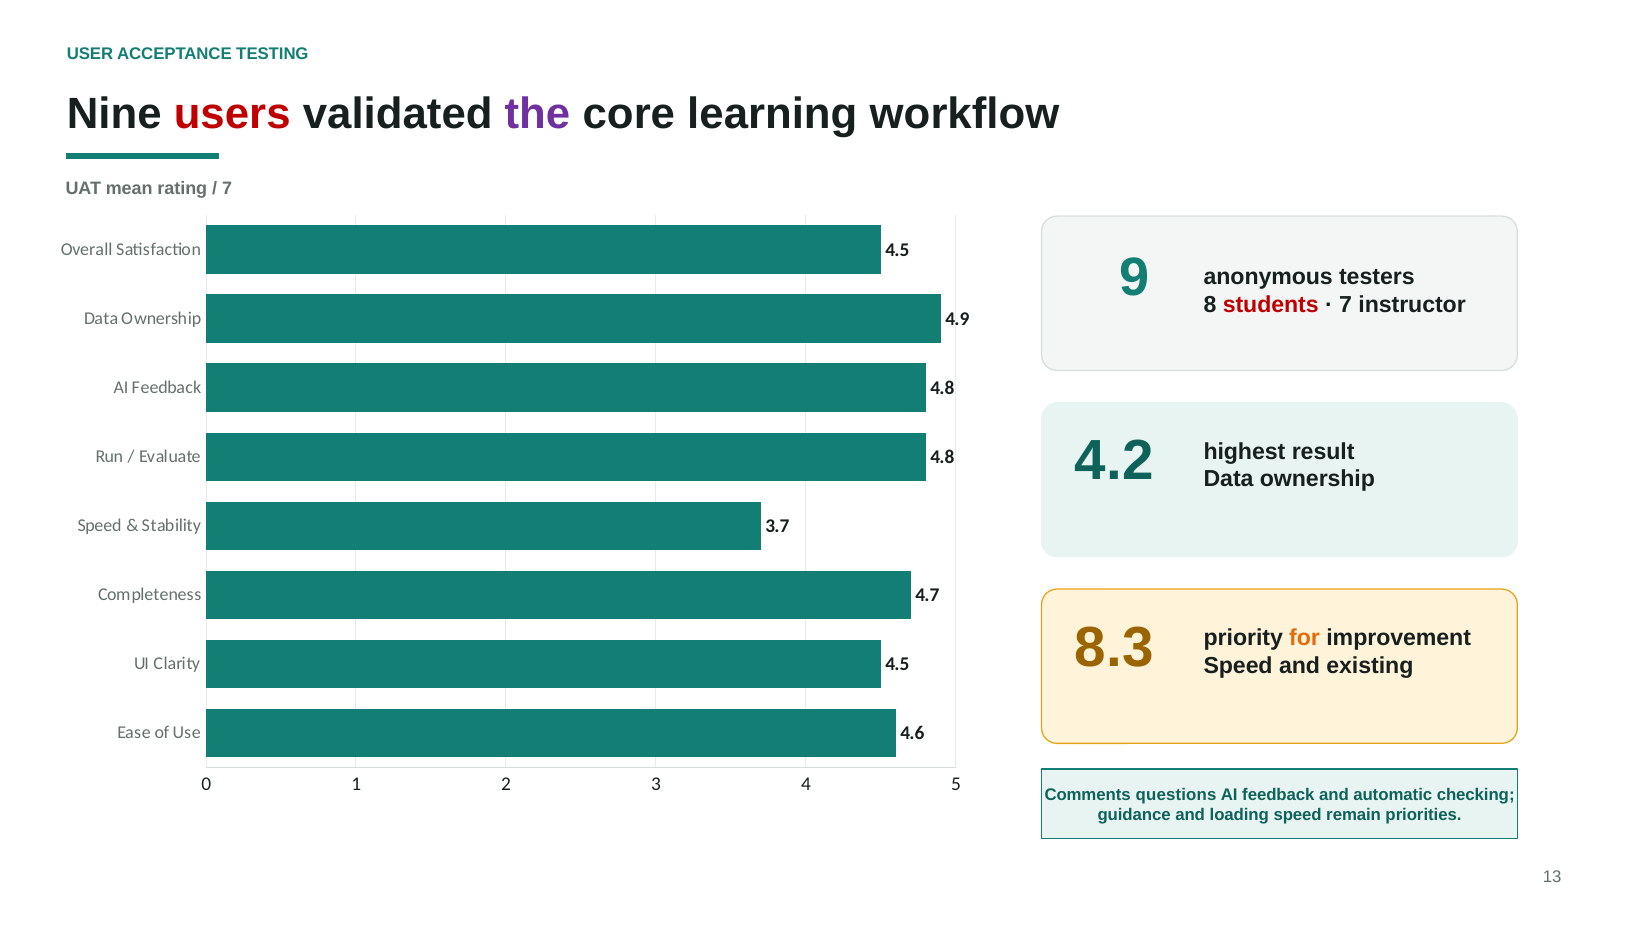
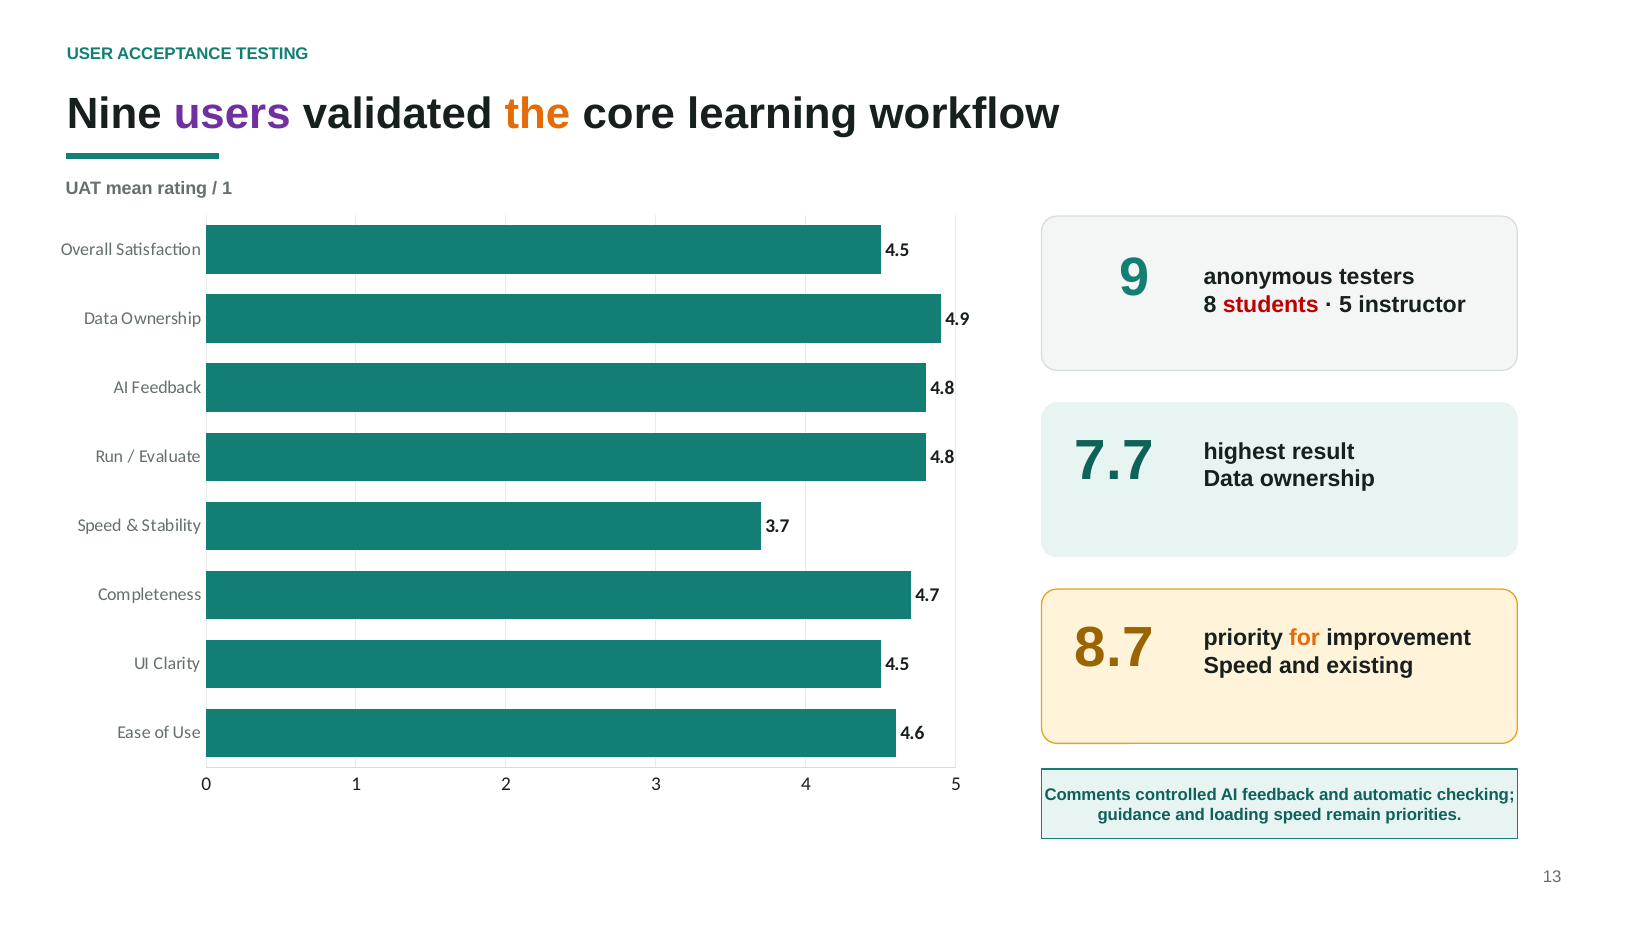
users colour: red -> purple
the colour: purple -> orange
7 at (227, 189): 7 -> 1
7 at (1346, 305): 7 -> 5
4.2: 4.2 -> 7.7
8.3: 8.3 -> 8.7
questions: questions -> controlled
